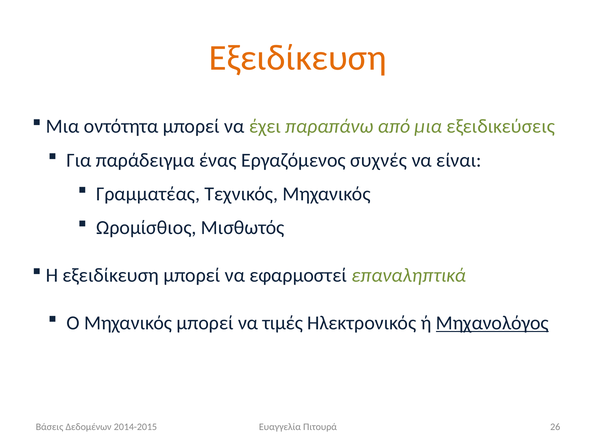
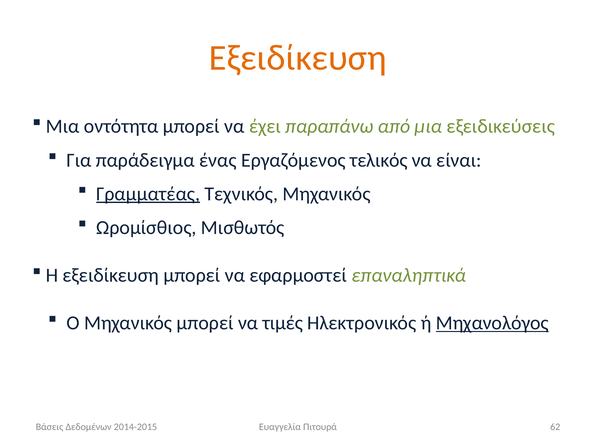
συχνές: συχνές -> τελικός
Γραμματέας underline: none -> present
26: 26 -> 62
